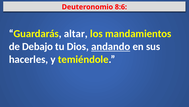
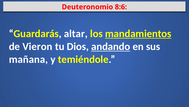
mandamientos underline: none -> present
Debajo: Debajo -> Vieron
hacerles: hacerles -> mañana
